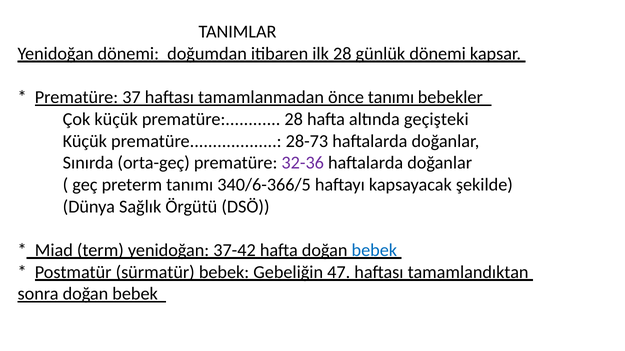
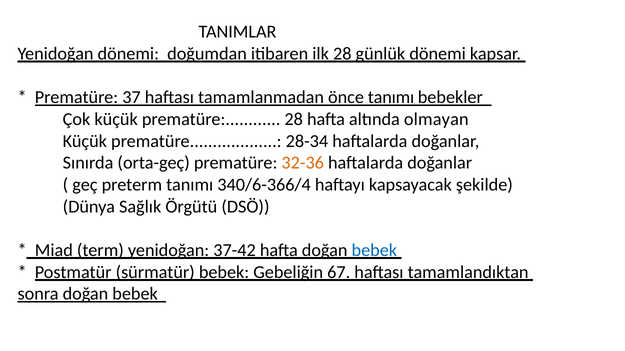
geçişteki: geçişteki -> olmayan
28-73: 28-73 -> 28-34
32-36 colour: purple -> orange
340/6-366/5: 340/6-366/5 -> 340/6-366/4
47: 47 -> 67
